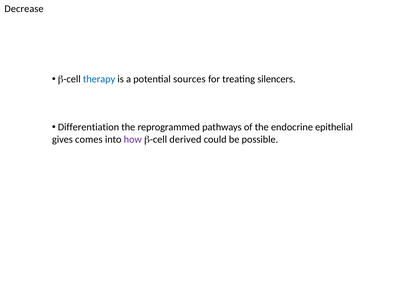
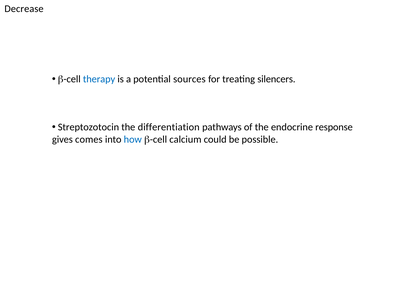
Differentiation: Differentiation -> Streptozotocin
reprogrammed: reprogrammed -> differentiation
epithelial: epithelial -> response
how colour: purple -> blue
derived: derived -> calcium
